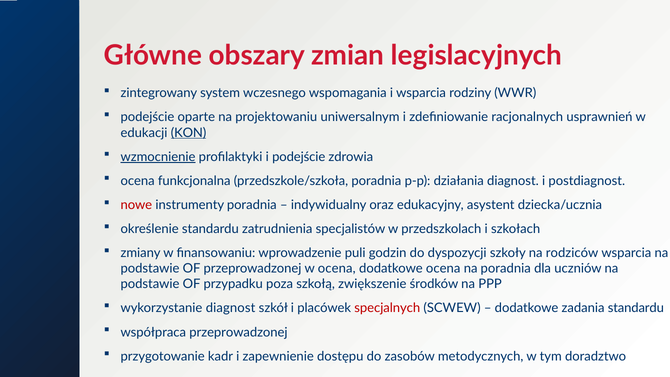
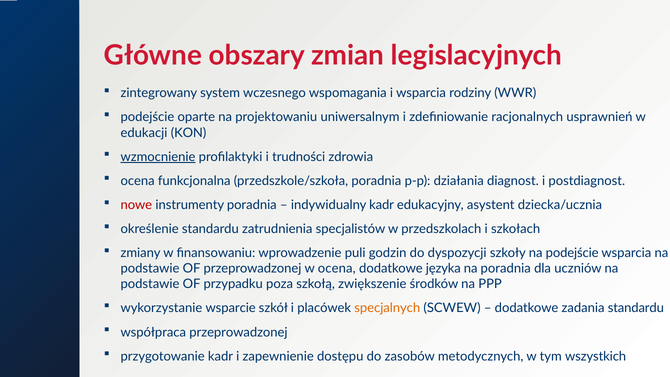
KON underline: present -> none
i podejście: podejście -> trudności
indywidualny oraz: oraz -> kadr
na rodziców: rodziców -> podejście
dodatkowe ocena: ocena -> języka
wykorzystanie diagnost: diagnost -> wsparcie
specjalnych colour: red -> orange
doradztwo: doradztwo -> wszystkich
